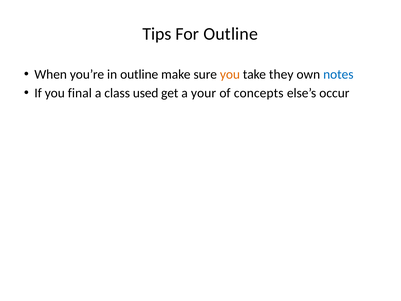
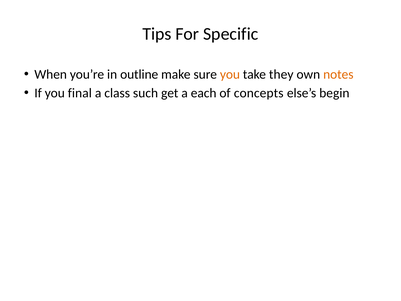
For Outline: Outline -> Specific
notes colour: blue -> orange
used: used -> such
your: your -> each
occur: occur -> begin
